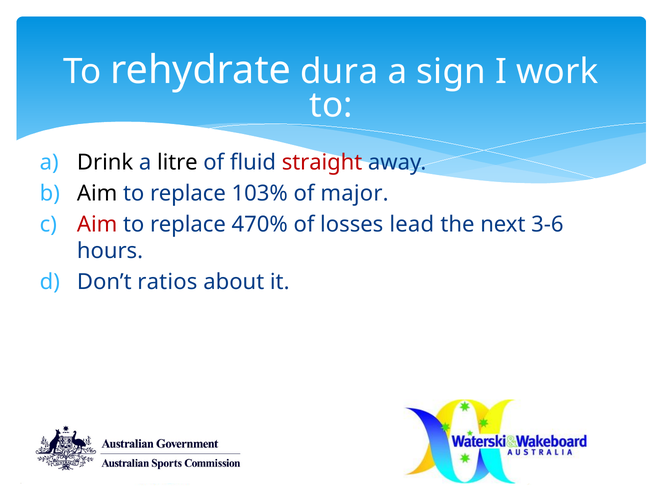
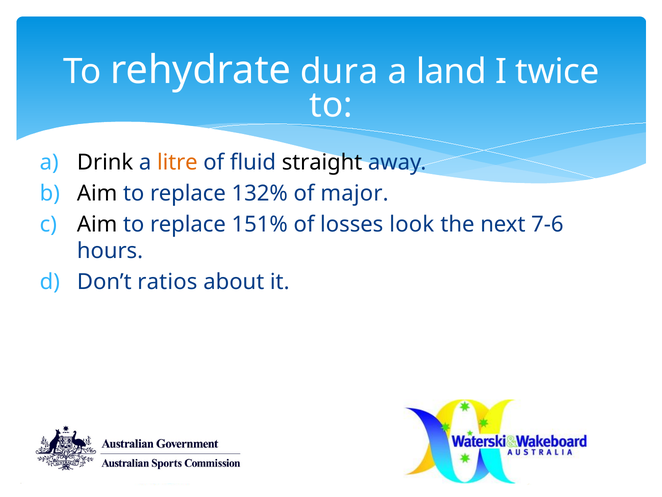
sign: sign -> land
work: work -> twice
litre colour: black -> orange
straight colour: red -> black
103%: 103% -> 132%
Aim at (97, 224) colour: red -> black
470%: 470% -> 151%
lead: lead -> look
3-6: 3-6 -> 7-6
